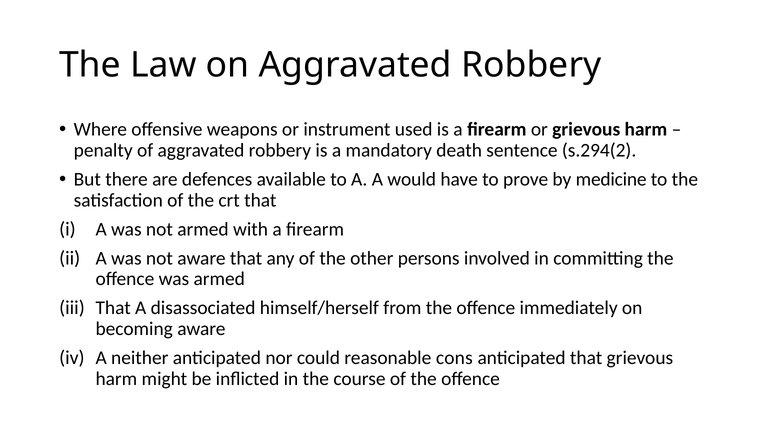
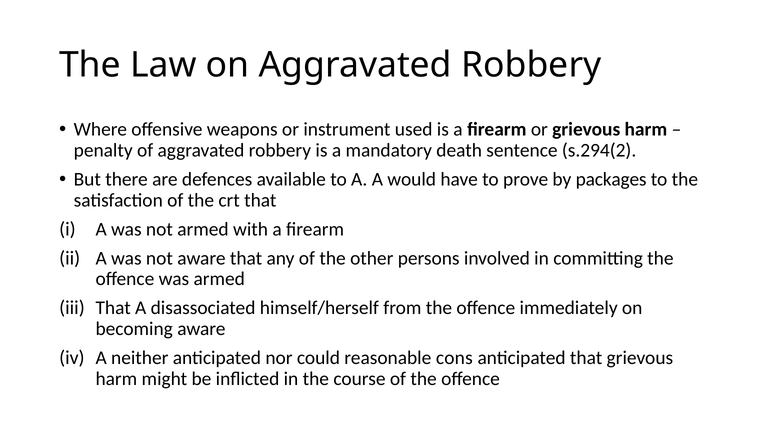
medicine: medicine -> packages
